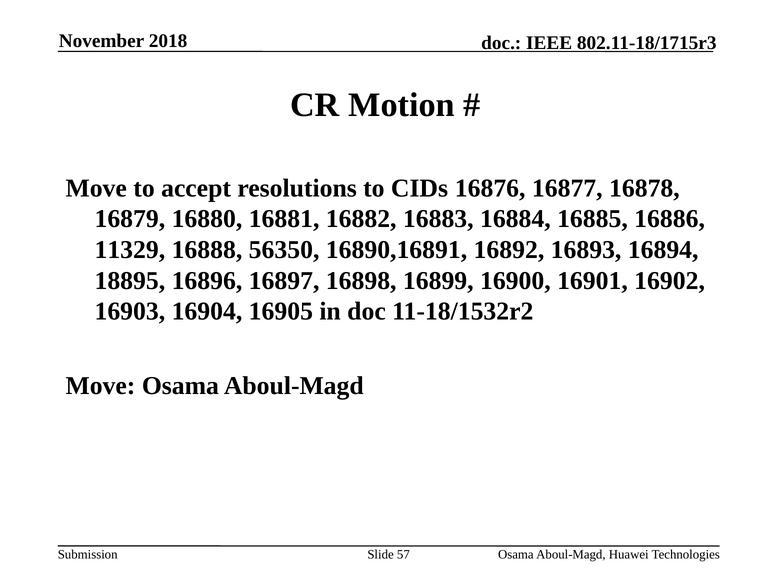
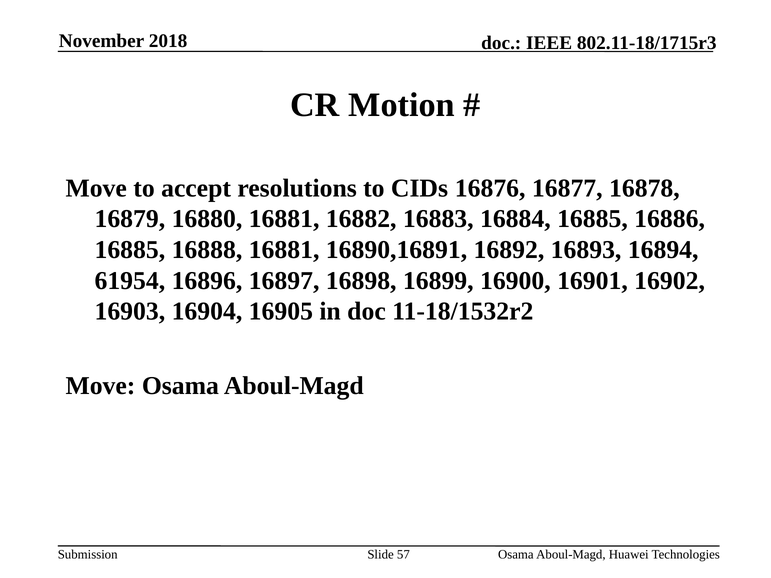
11329 at (130, 250): 11329 -> 16885
16888 56350: 56350 -> 16881
18895: 18895 -> 61954
